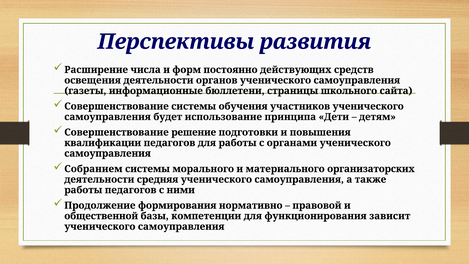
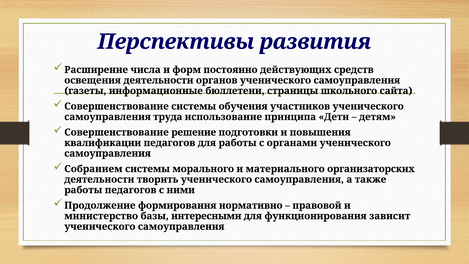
будет: будет -> труда
средняя: средняя -> творить
общественной: общественной -> министерство
компетенции: компетенции -> интересными
